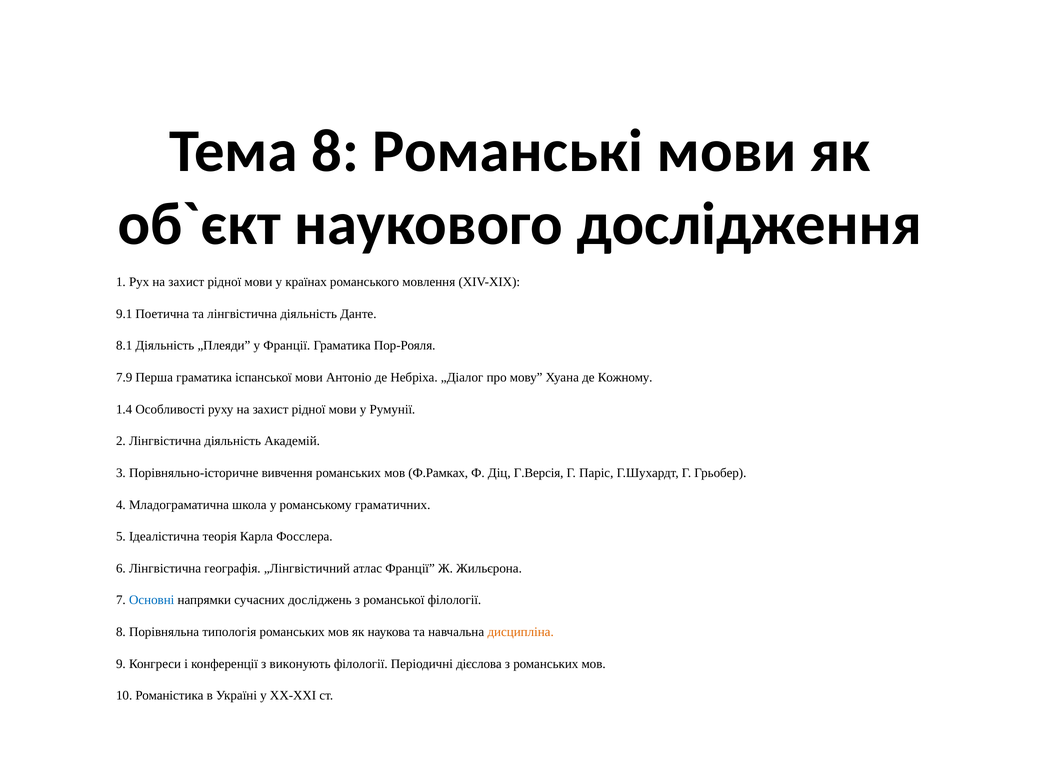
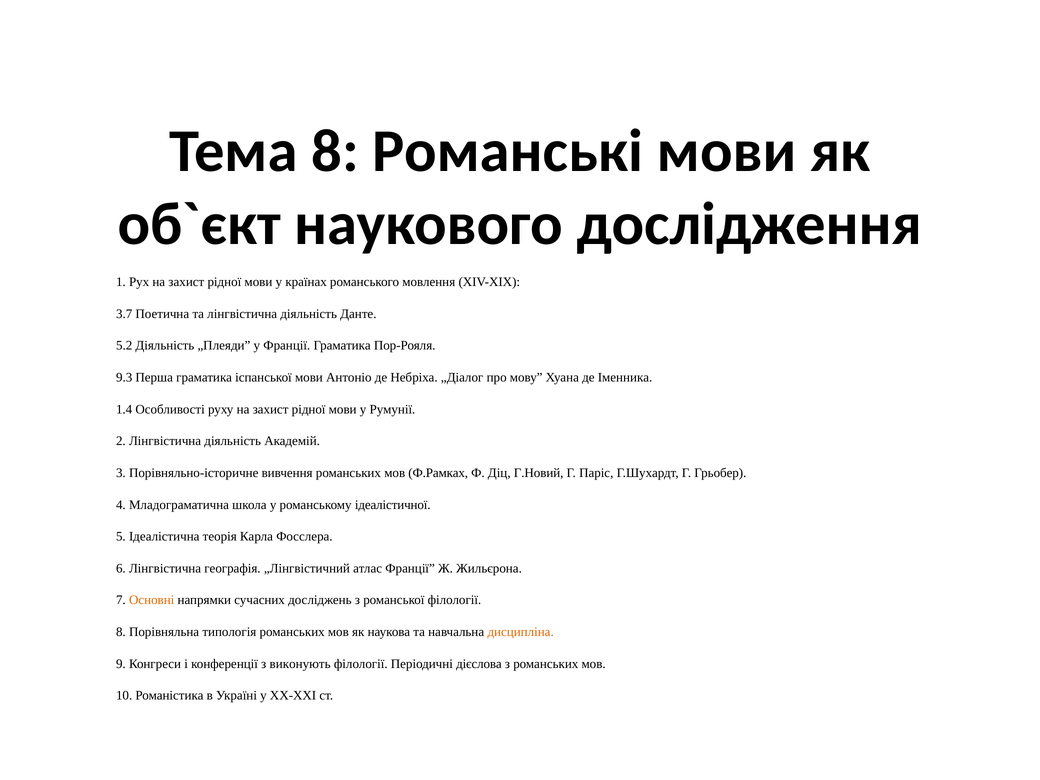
9.1: 9.1 -> 3.7
8.1: 8.1 -> 5.2
7.9: 7.9 -> 9.3
Кожному: Кожному -> Іменника
Г.Версія: Г.Версія -> Г.Новий
граматичних: граматичних -> ідеалістичної
Основні colour: blue -> orange
